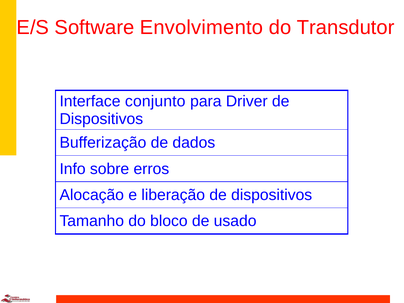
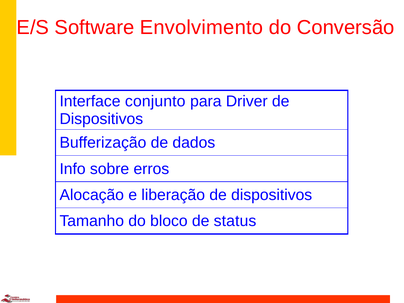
Transdutor: Transdutor -> Conversão
usado: usado -> status
